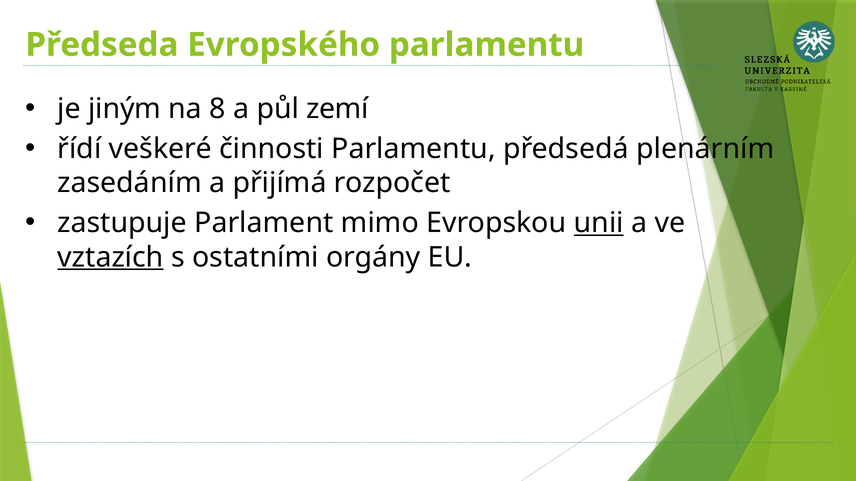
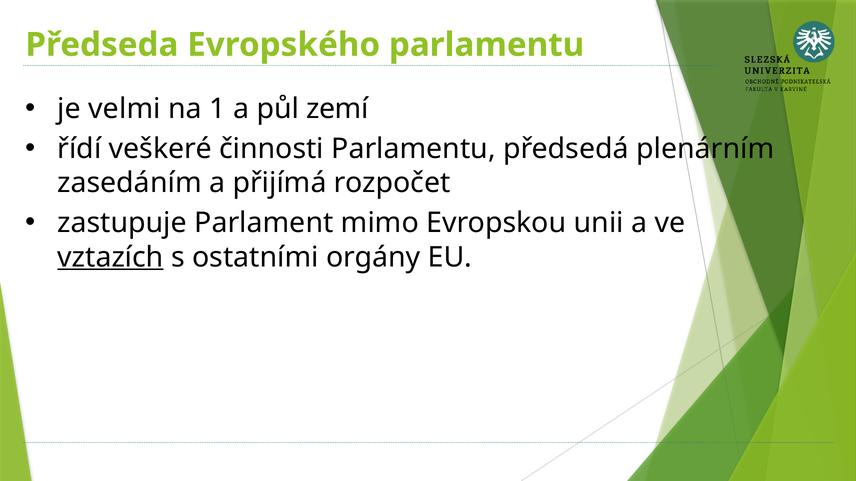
jiným: jiným -> velmi
8: 8 -> 1
unii underline: present -> none
